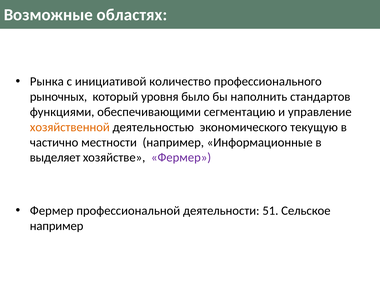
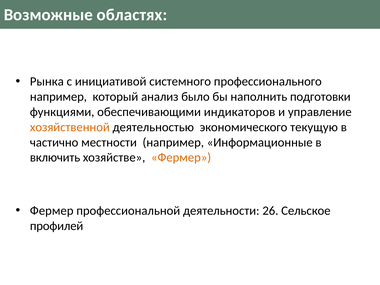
количество: количество -> системного
рыночных at (58, 97): рыночных -> например
уровня: уровня -> анализ
стандартов: стандартов -> подготовки
сегментацию: сегментацию -> индикаторов
выделяет: выделяет -> включить
Фермер at (181, 158) colour: purple -> orange
51: 51 -> 26
например at (57, 226): например -> профилей
